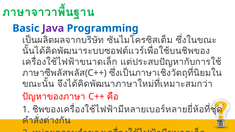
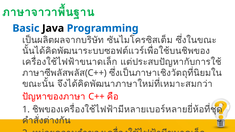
Java colour: purple -> black
